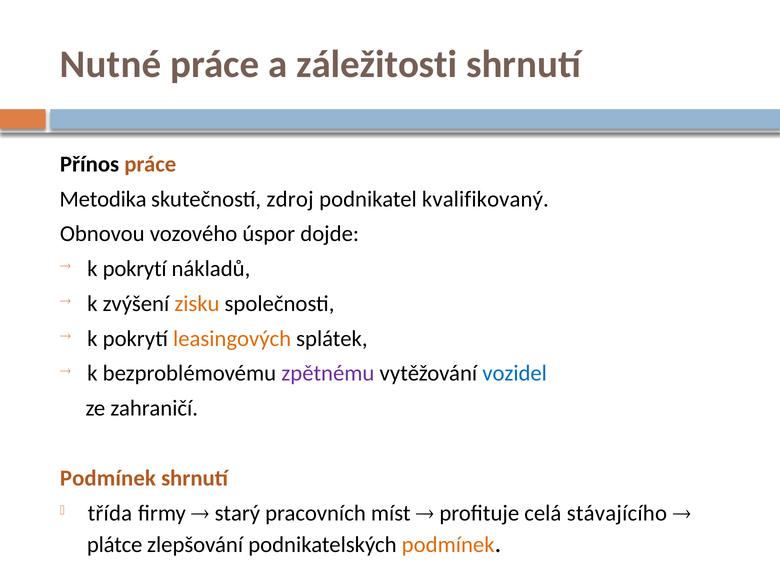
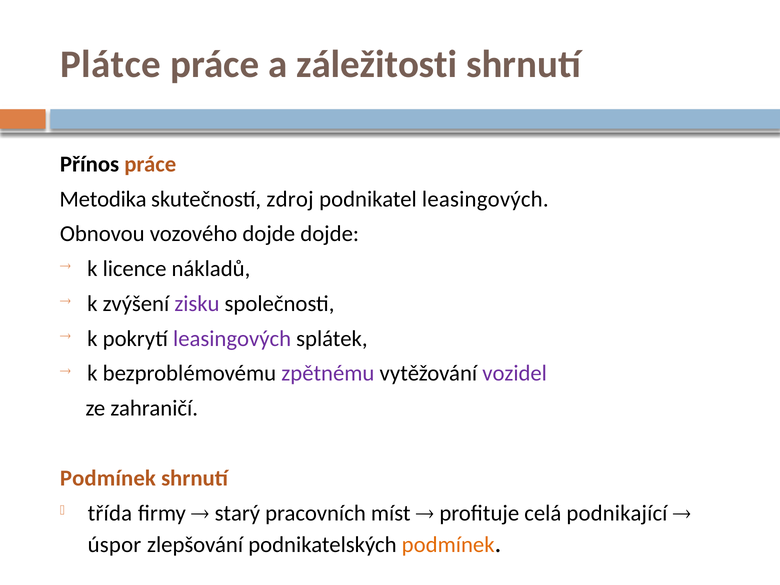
Nutné: Nutné -> Plátce
podnikatel kvalifikovaný: kvalifikovaný -> leasingových
vozového úspor: úspor -> dojde
pokrytí at (135, 269): pokrytí -> licence
zisku colour: orange -> purple
leasingových at (232, 339) colour: orange -> purple
vozidel colour: blue -> purple
stávajícího: stávajícího -> podnikající
plátce: plátce -> úspor
